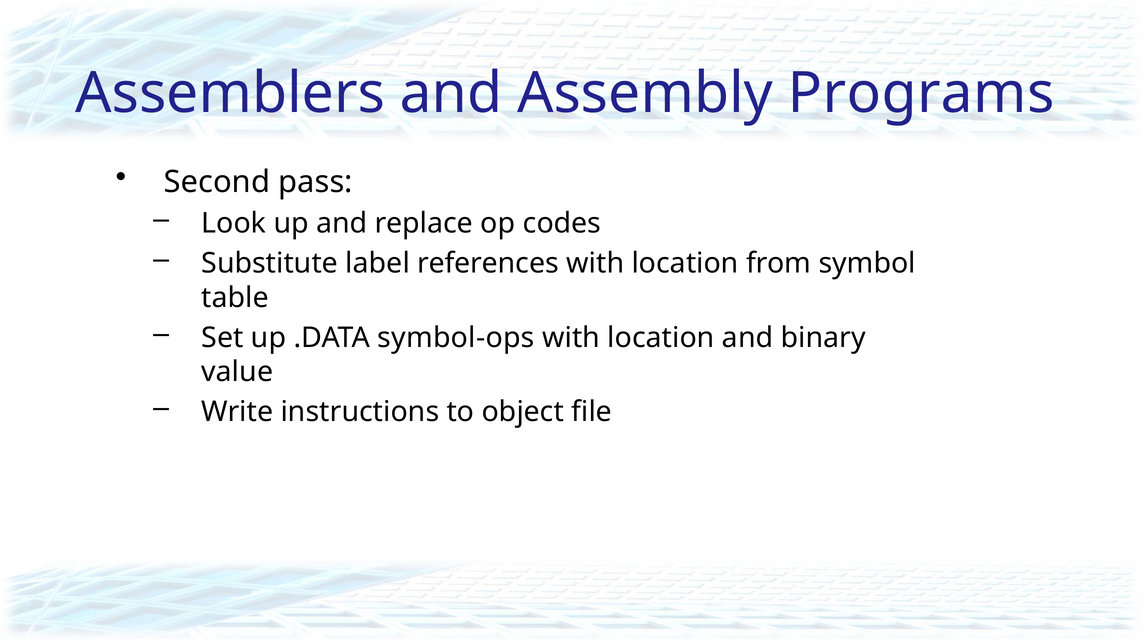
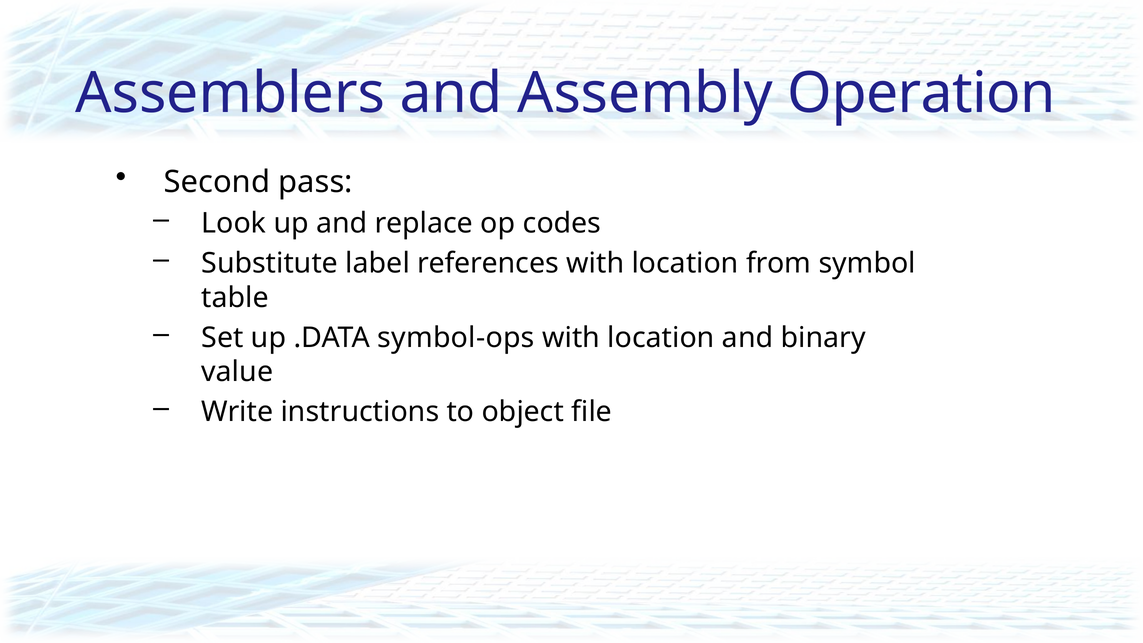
Programs: Programs -> Operation
